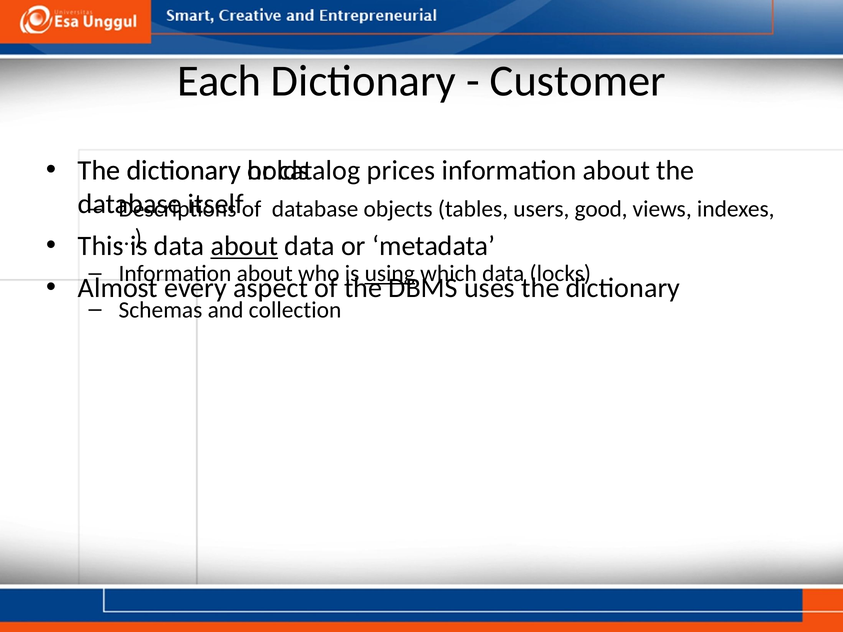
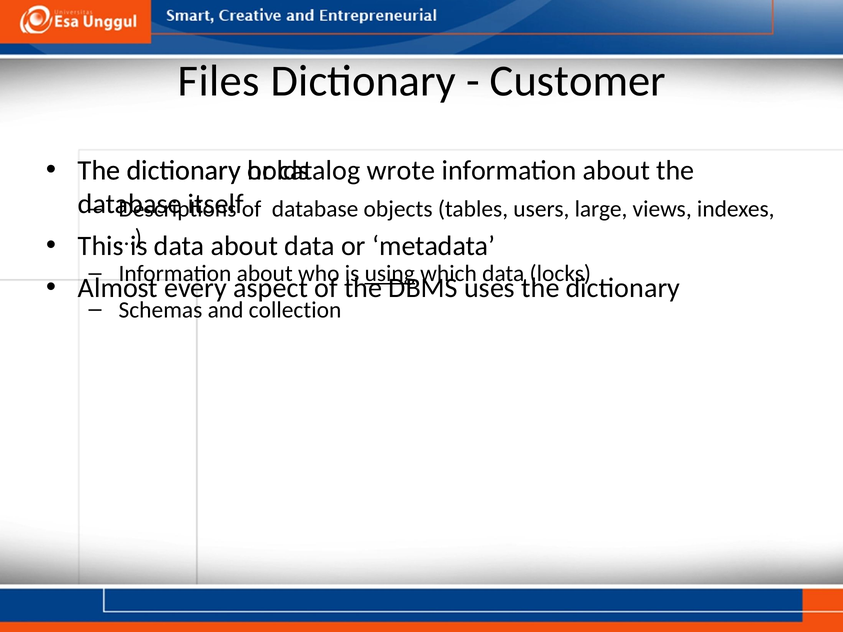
Each: Each -> Files
prices: prices -> wrote
good: good -> large
about at (244, 246) underline: present -> none
